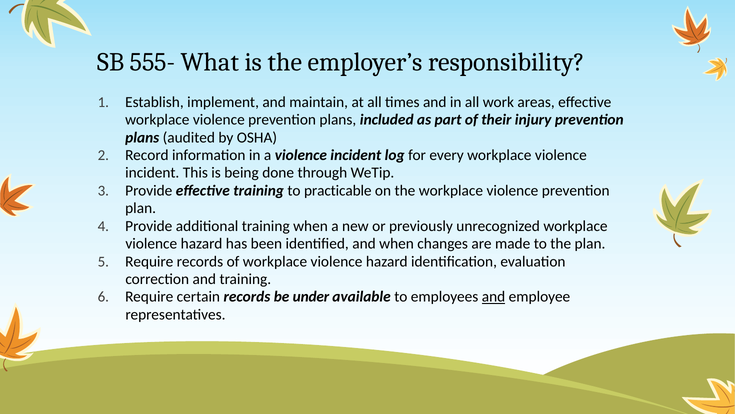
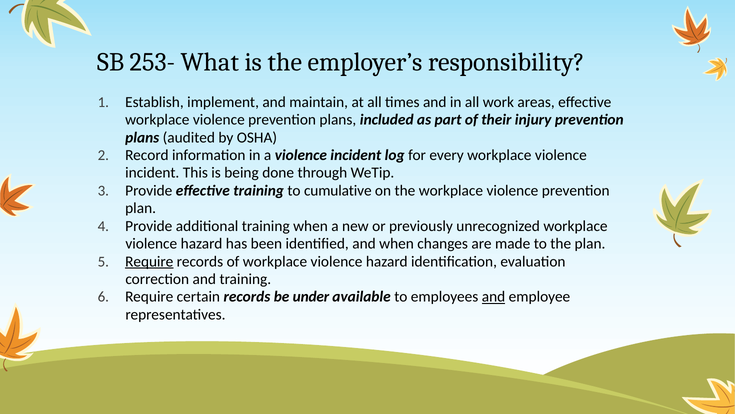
555-: 555- -> 253-
practicable: practicable -> cumulative
Require at (149, 261) underline: none -> present
